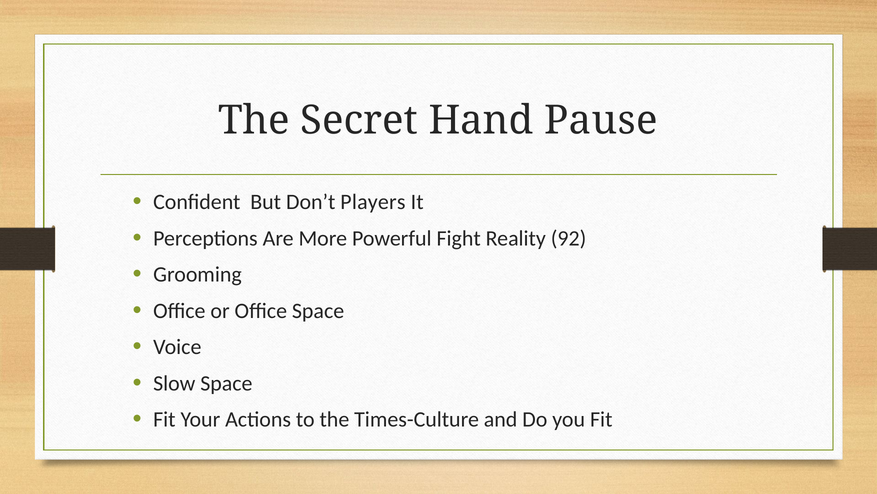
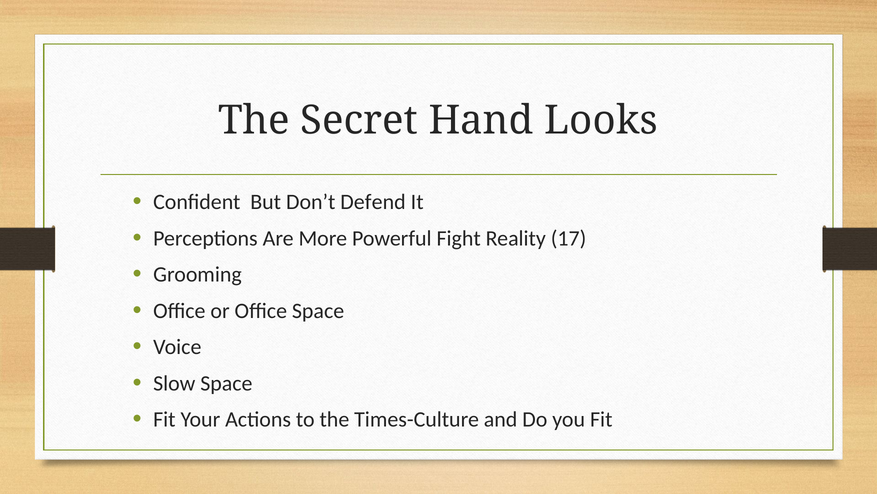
Pause: Pause -> Looks
Players: Players -> Defend
92: 92 -> 17
